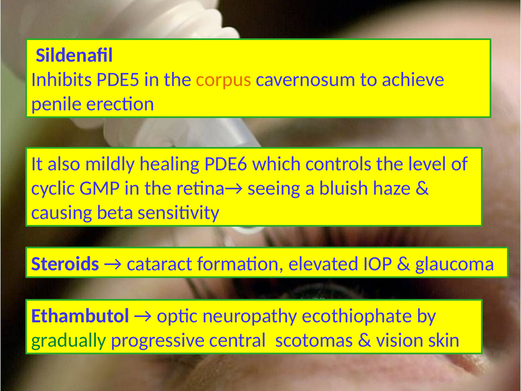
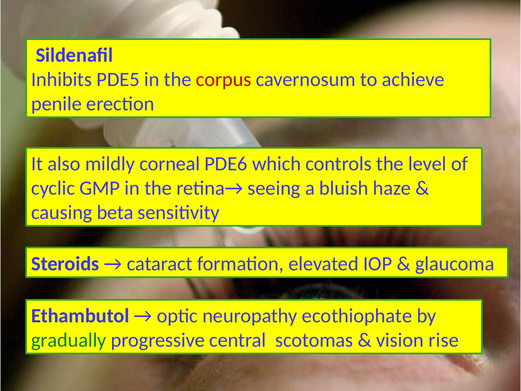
corpus colour: orange -> red
healing: healing -> corneal
skin: skin -> rise
